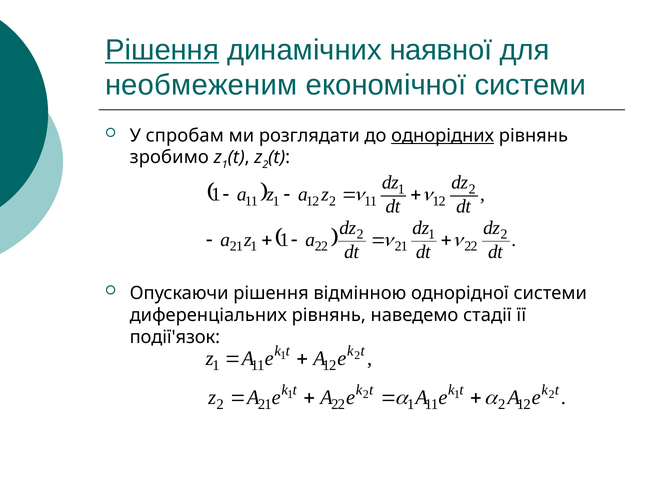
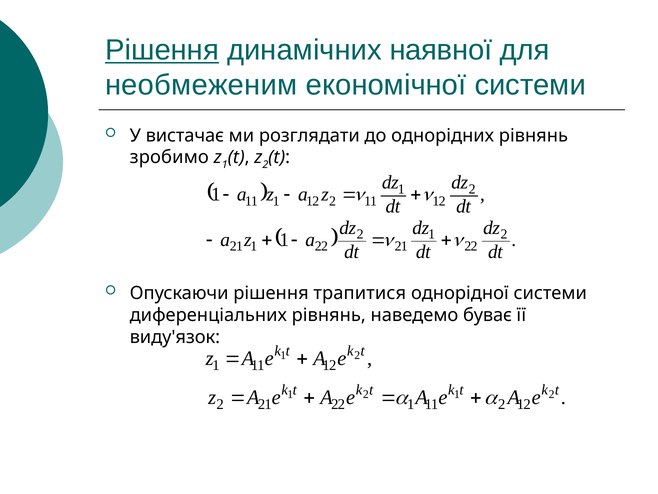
спробам: спробам -> вистачає
однорідних underline: present -> none
відмінною: відмінною -> трапитися
стадії: стадії -> буває
події'язок: події'язок -> виду'язок
